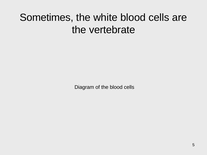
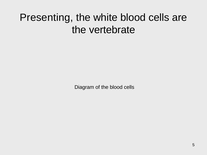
Sometimes: Sometimes -> Presenting
